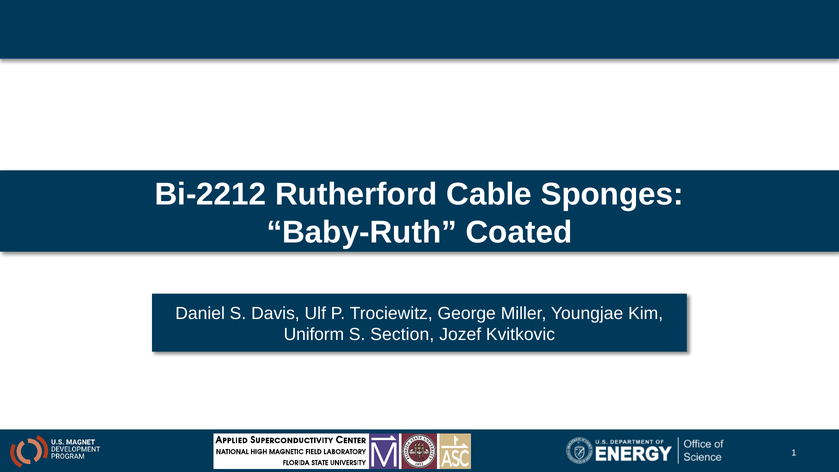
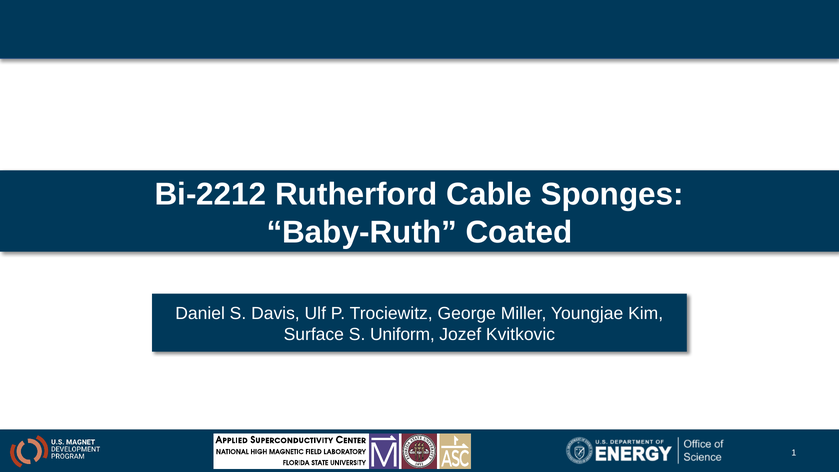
Uniform: Uniform -> Surface
Section: Section -> Uniform
